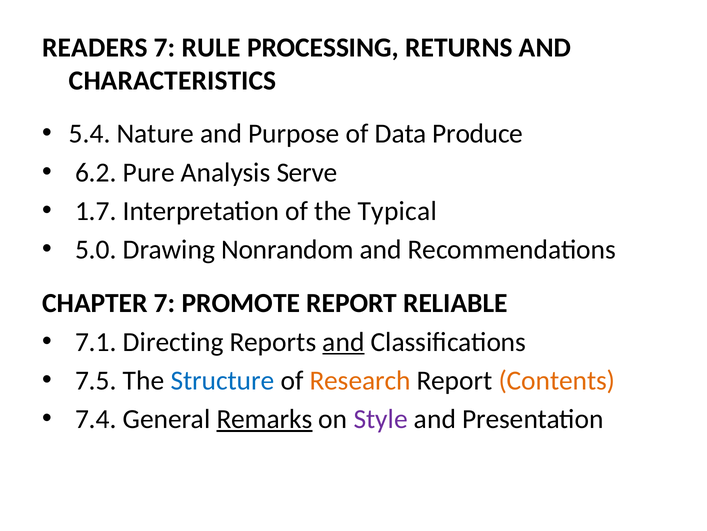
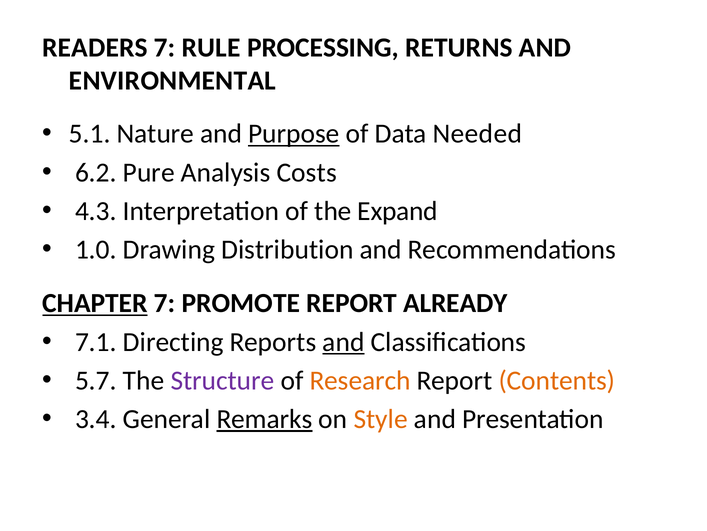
CHARACTERISTICS: CHARACTERISTICS -> ENVIRONMENTAL
5.4: 5.4 -> 5.1
Purpose underline: none -> present
Produce: Produce -> Needed
Serve: Serve -> Costs
1.7: 1.7 -> 4.3
Typical: Typical -> Expand
5.0: 5.0 -> 1.0
Nonrandom: Nonrandom -> Distribution
CHAPTER underline: none -> present
RELIABLE: RELIABLE -> ALREADY
7.5: 7.5 -> 5.7
Structure colour: blue -> purple
7.4: 7.4 -> 3.4
Style colour: purple -> orange
